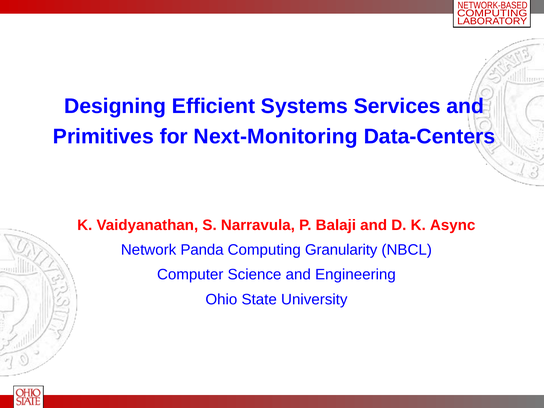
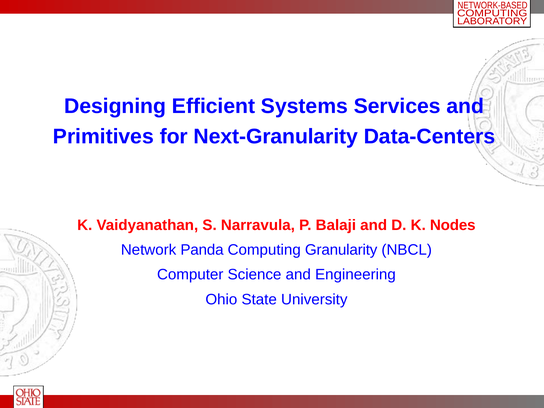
Next-Monitoring: Next-Monitoring -> Next-Granularity
Async: Async -> Nodes
